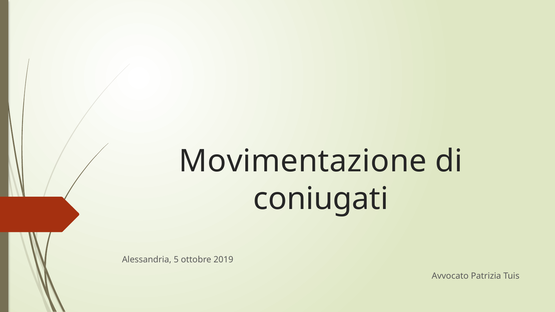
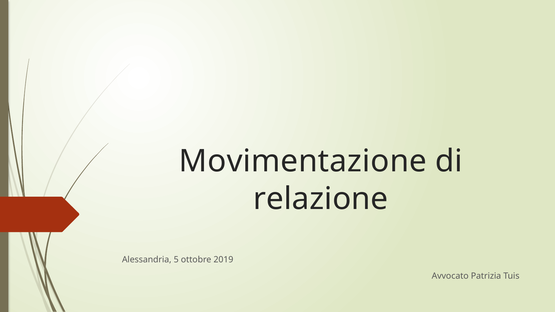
coniugati: coniugati -> relazione
